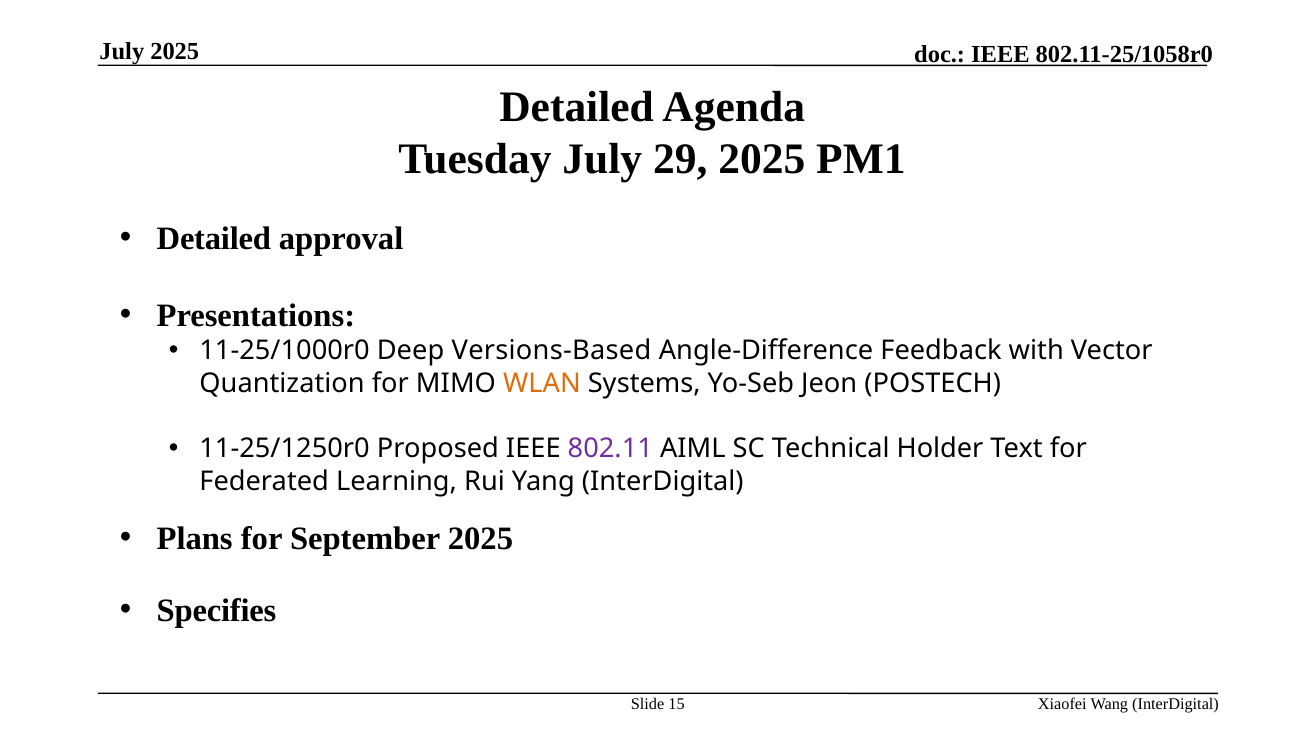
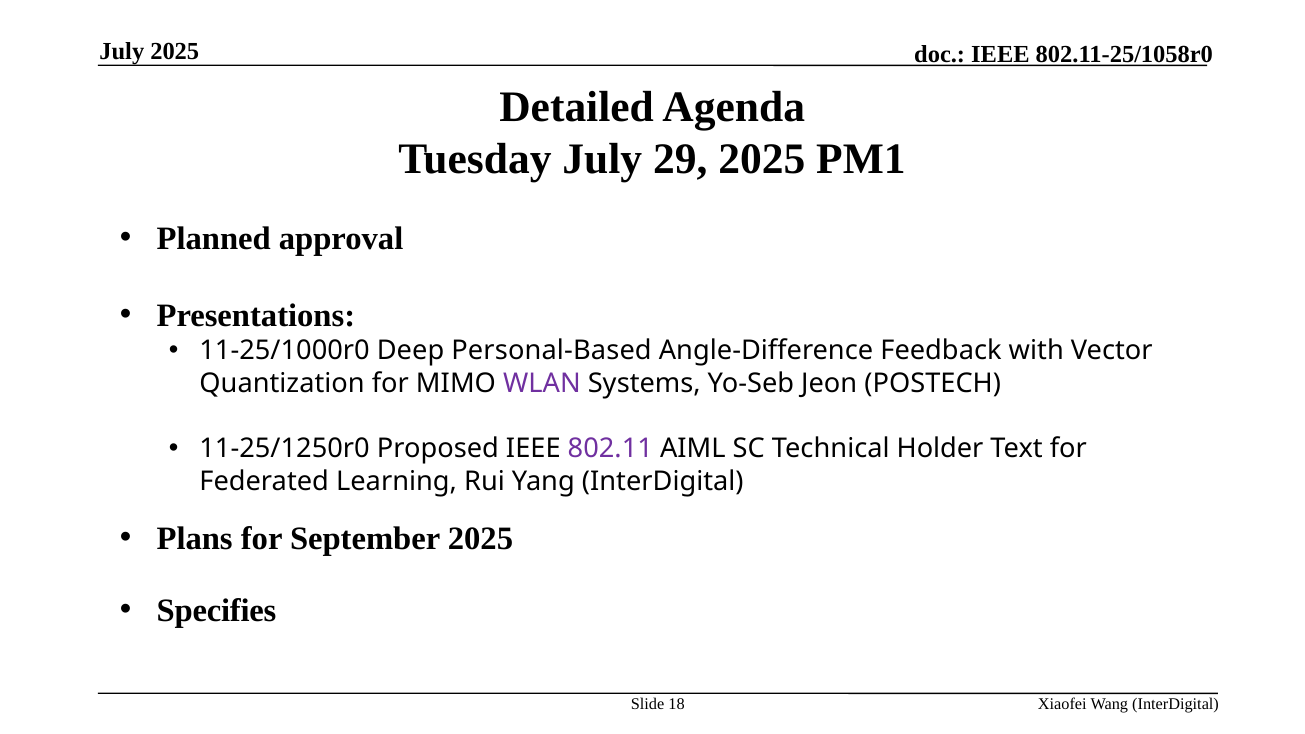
Detailed at (214, 239): Detailed -> Planned
Versions-Based: Versions-Based -> Personal-Based
WLAN colour: orange -> purple
15: 15 -> 18
